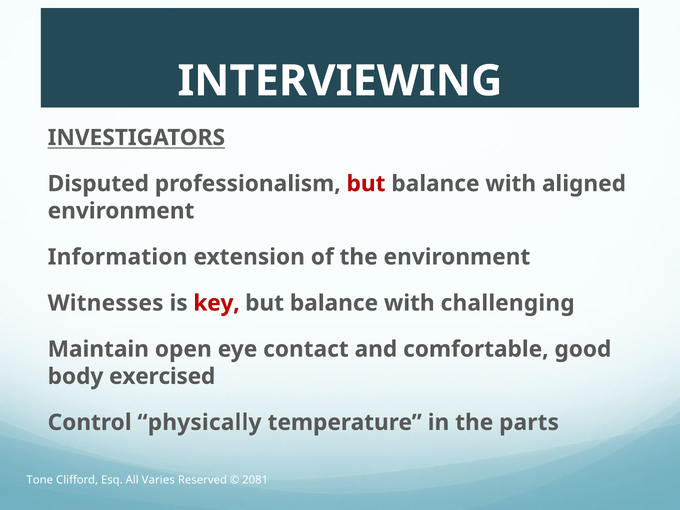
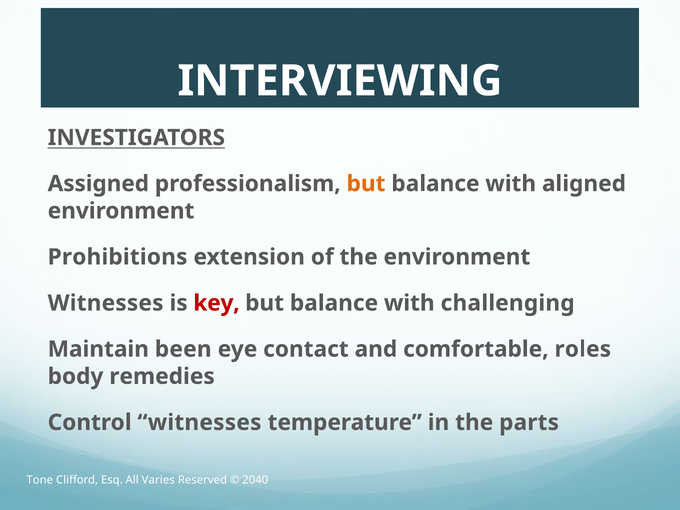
Disputed: Disputed -> Assigned
but at (366, 184) colour: red -> orange
Information: Information -> Prohibitions
open: open -> been
good: good -> roles
exercised: exercised -> remedies
Control physically: physically -> witnesses
2081: 2081 -> 2040
